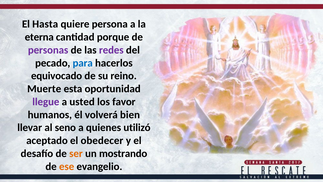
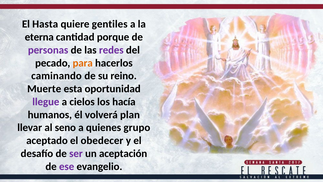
persona: persona -> gentiles
para colour: blue -> orange
equivocado: equivocado -> caminando
usted: usted -> cielos
favor: favor -> hacía
bien: bien -> plan
utilizó: utilizó -> grupo
ser colour: orange -> purple
mostrando: mostrando -> aceptación
ese colour: orange -> purple
